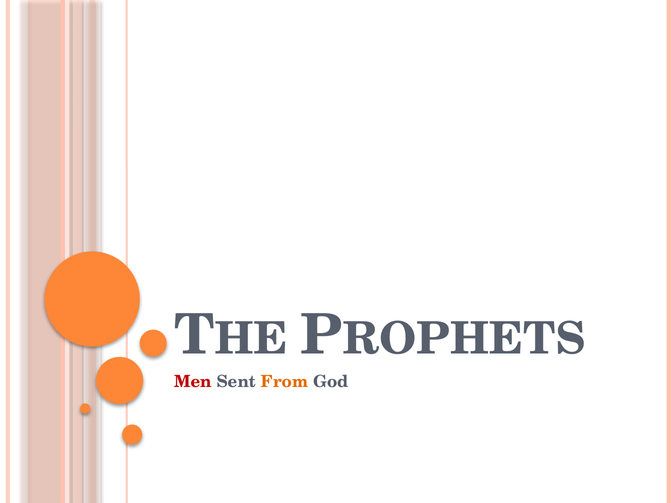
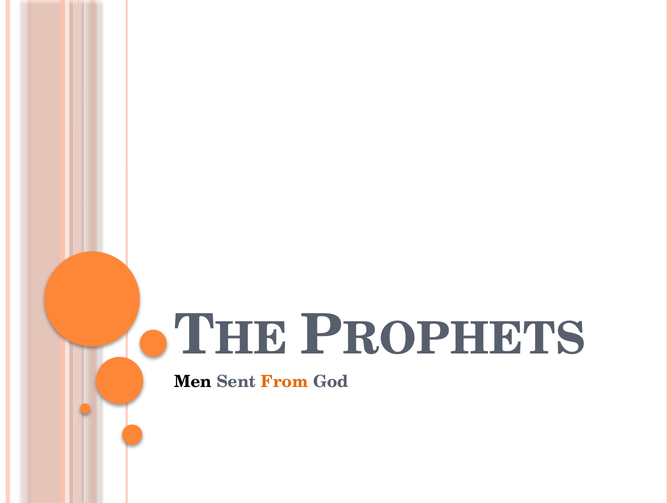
Men colour: red -> black
